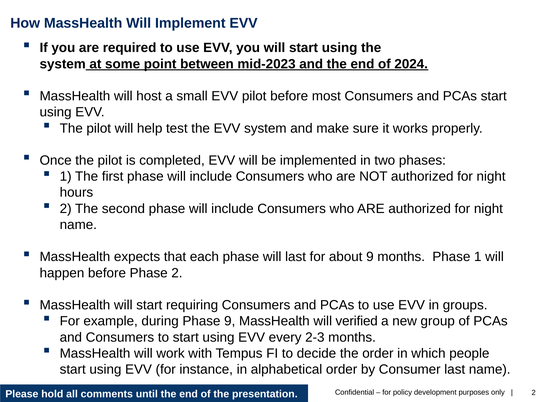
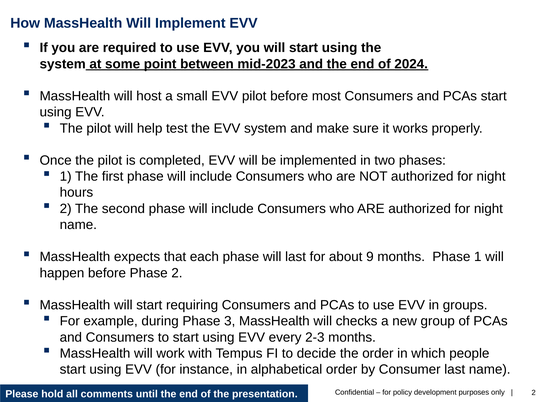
Phase 9: 9 -> 3
verified: verified -> checks
